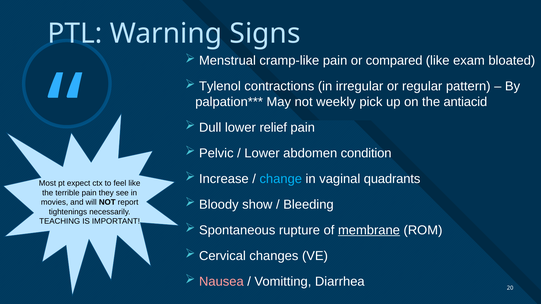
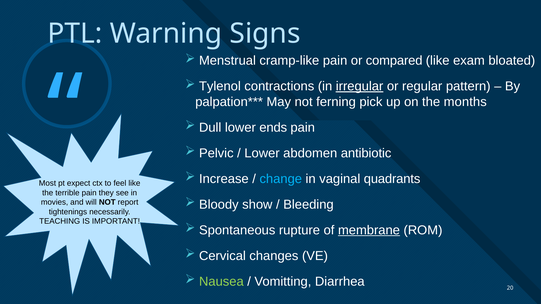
irregular underline: none -> present
weekly: weekly -> ferning
antiacid: antiacid -> months
relief: relief -> ends
condition: condition -> antibiotic
Nausea colour: pink -> light green
